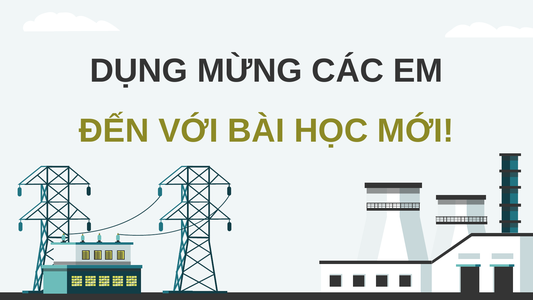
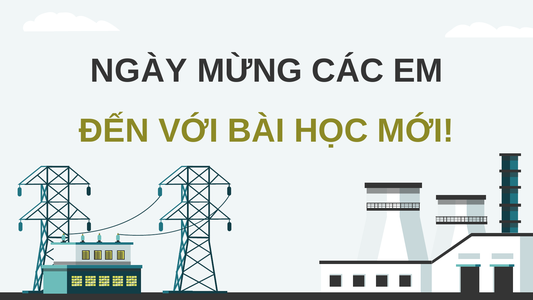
DỤNG: DỤNG -> NGÀY
